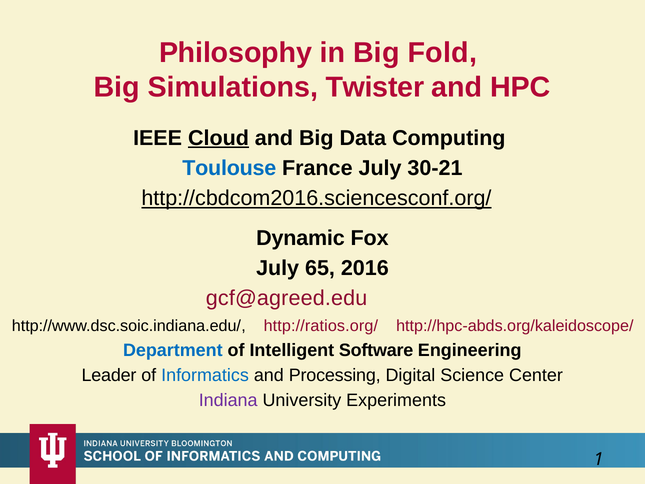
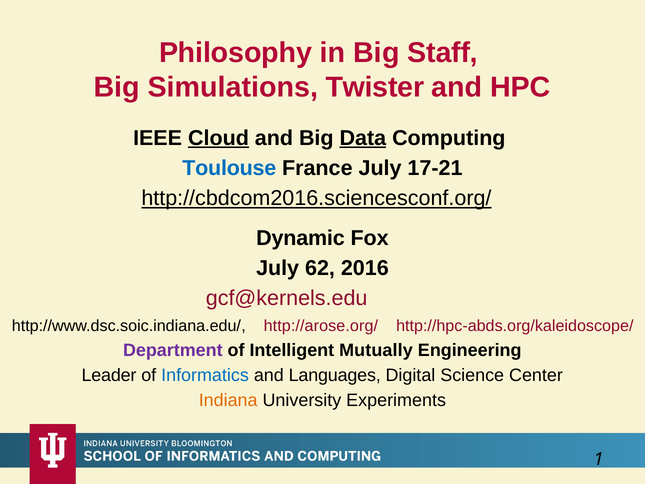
Fold: Fold -> Staff
Data underline: none -> present
30-21: 30-21 -> 17-21
65: 65 -> 62
gcf@agreed.edu: gcf@agreed.edu -> gcf@kernels.edu
http://ratios.org/: http://ratios.org/ -> http://arose.org/
Department colour: blue -> purple
Software: Software -> Mutually
Processing: Processing -> Languages
Indiana colour: purple -> orange
